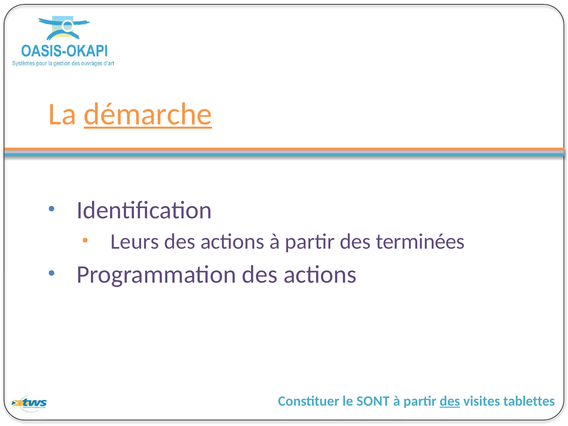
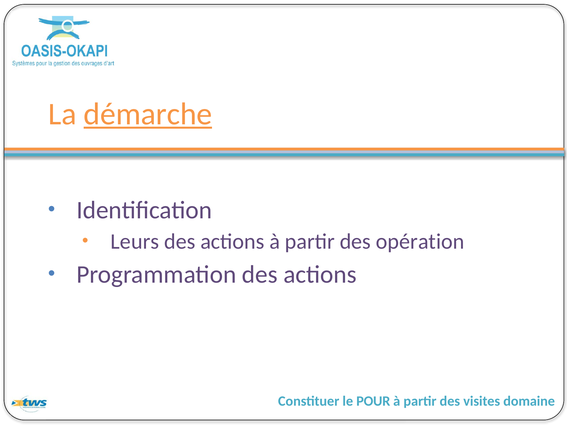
terminées: terminées -> opération
SONT: SONT -> POUR
des at (450, 401) underline: present -> none
tablettes: tablettes -> domaine
